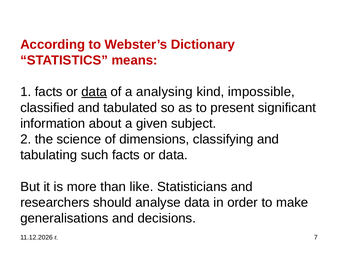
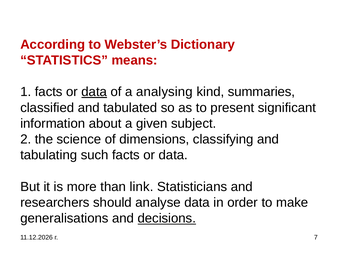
impossible: impossible -> summaries
like: like -> link
decisions underline: none -> present
